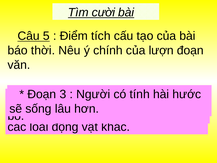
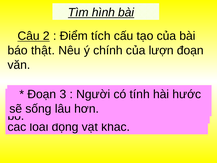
Tìm cười: cười -> hình
Câu 5: 5 -> 2
thời: thời -> thật
